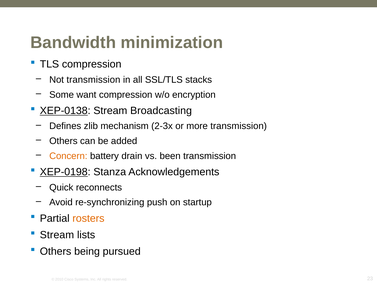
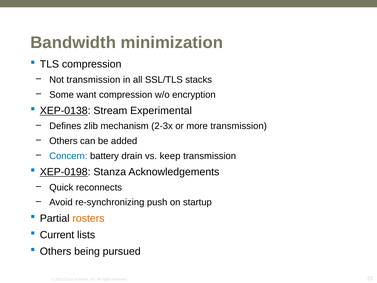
Broadcasting: Broadcasting -> Experimental
Concern colour: orange -> blue
been: been -> keep
Stream at (57, 235): Stream -> Current
